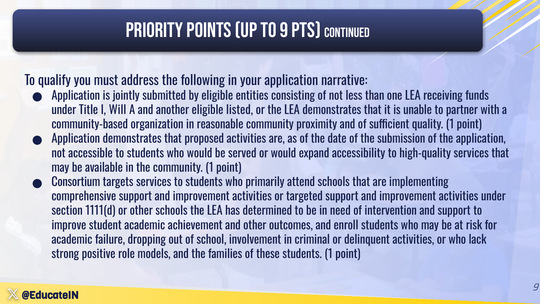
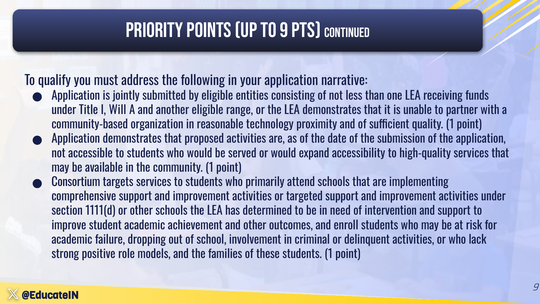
listed: listed -> range
reasonable community: community -> technology
